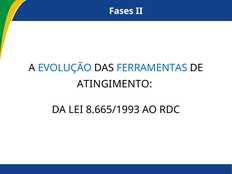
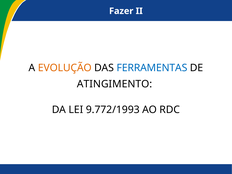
Fases: Fases -> Fazer
EVOLUÇÃO colour: blue -> orange
8.665/1993: 8.665/1993 -> 9.772/1993
